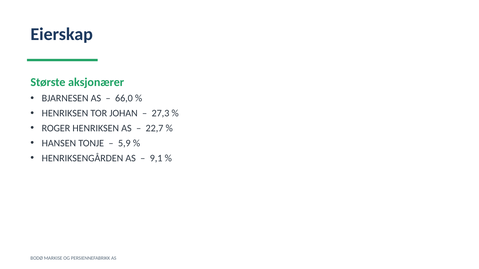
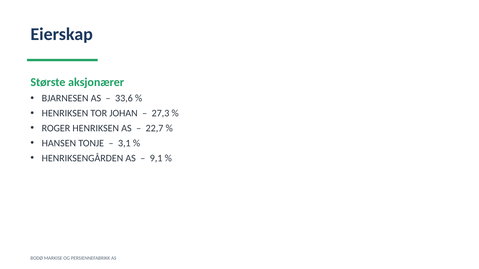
66,0: 66,0 -> 33,6
5,9: 5,9 -> 3,1
